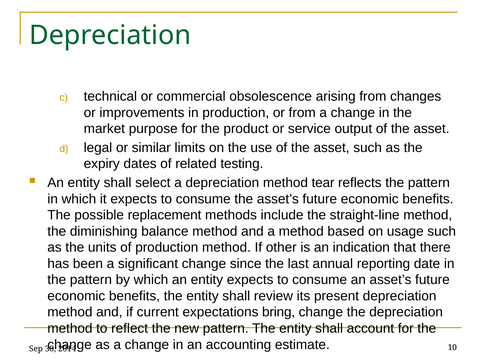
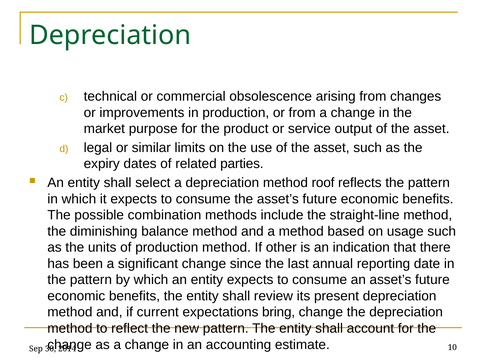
testing: testing -> parties
tear: tear -> roof
replacement: replacement -> combination
